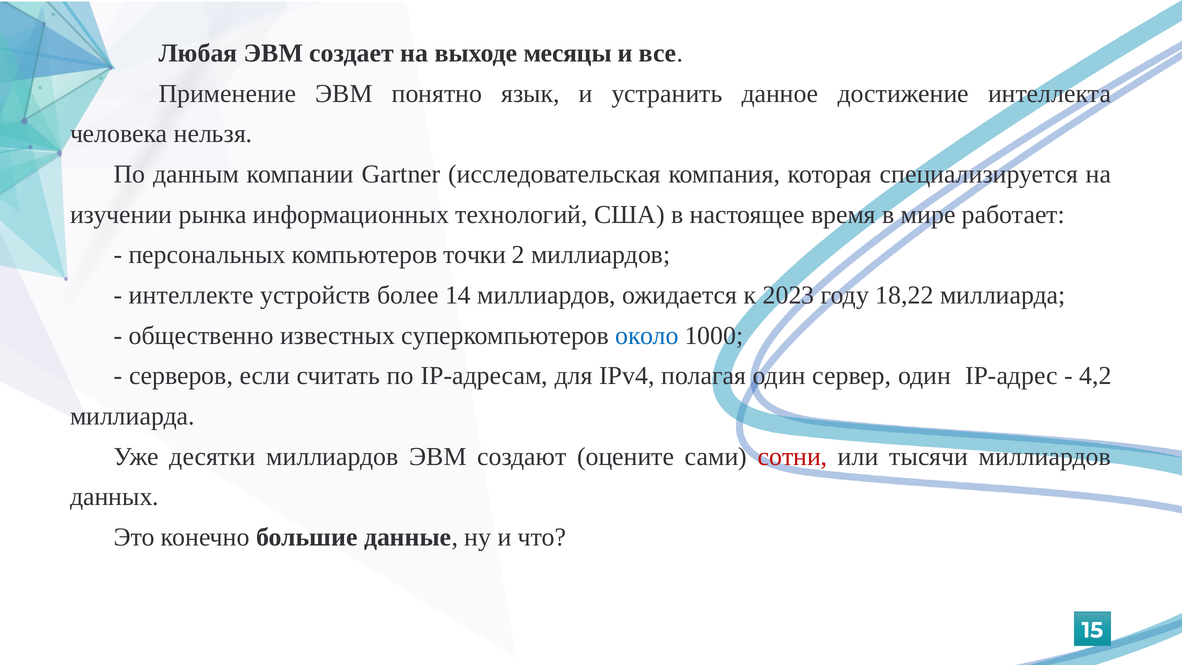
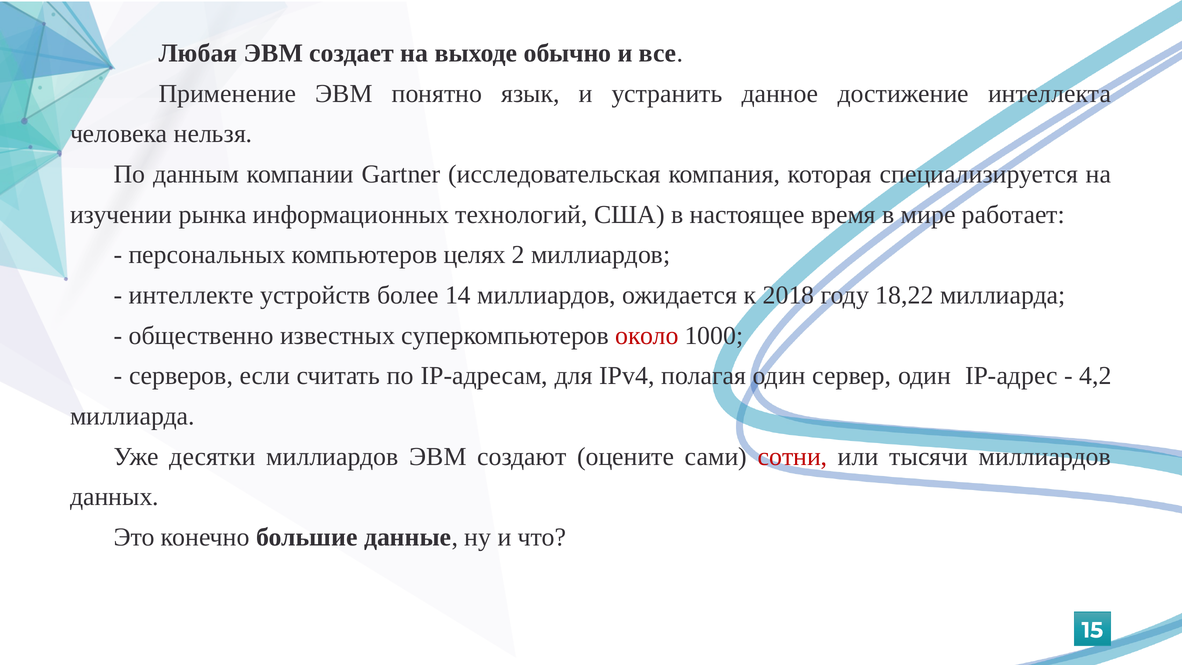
месяцы: месяцы -> обычно
точки: точки -> целях
2023: 2023 -> 2018
около colour: blue -> red
